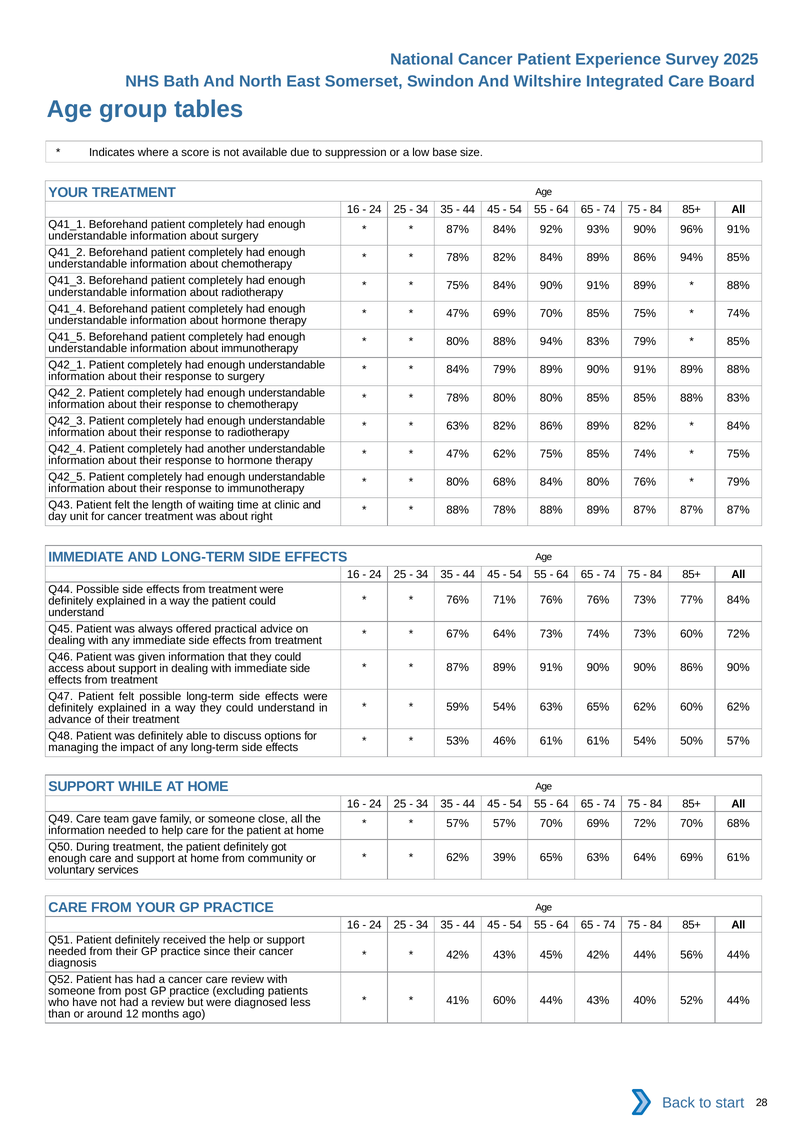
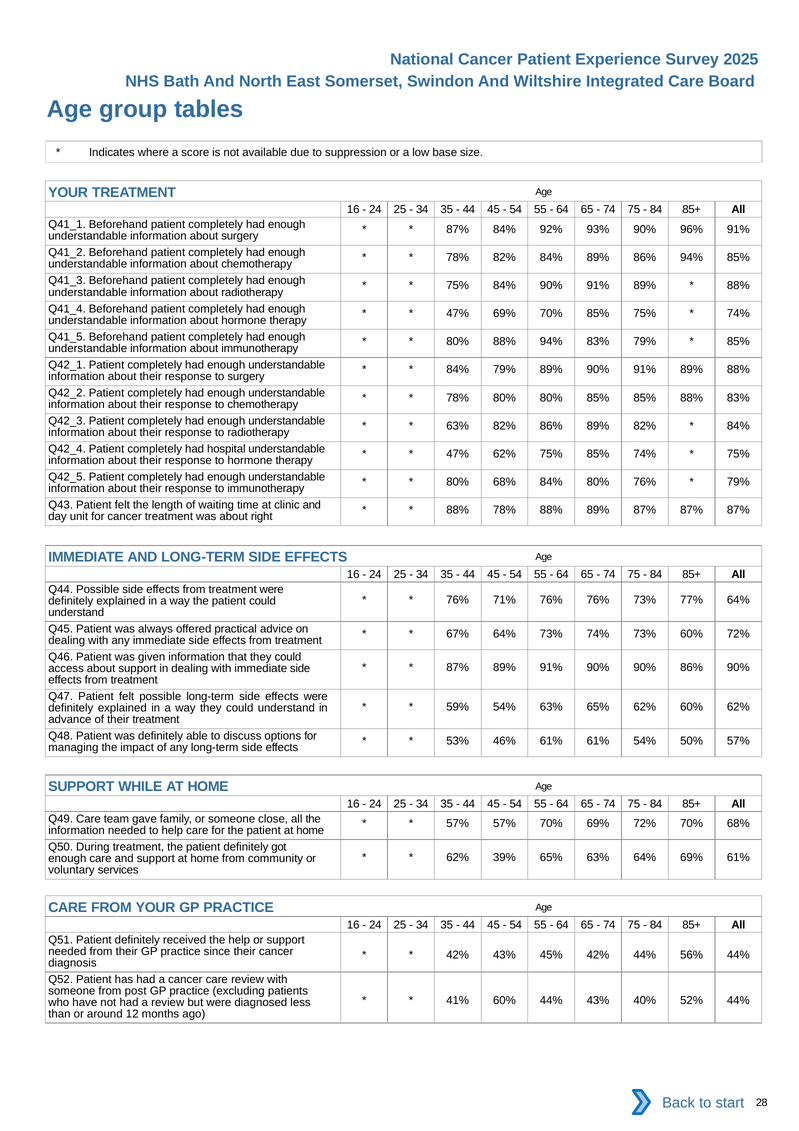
another: another -> hospital
77% 84%: 84% -> 64%
